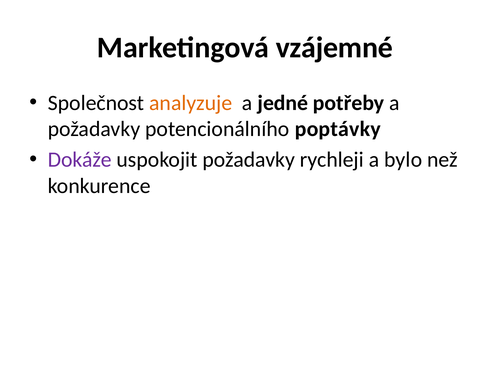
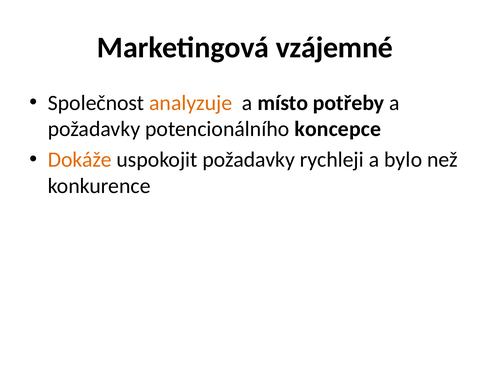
jedné: jedné -> místo
poptávky: poptávky -> koncepce
Dokáže colour: purple -> orange
